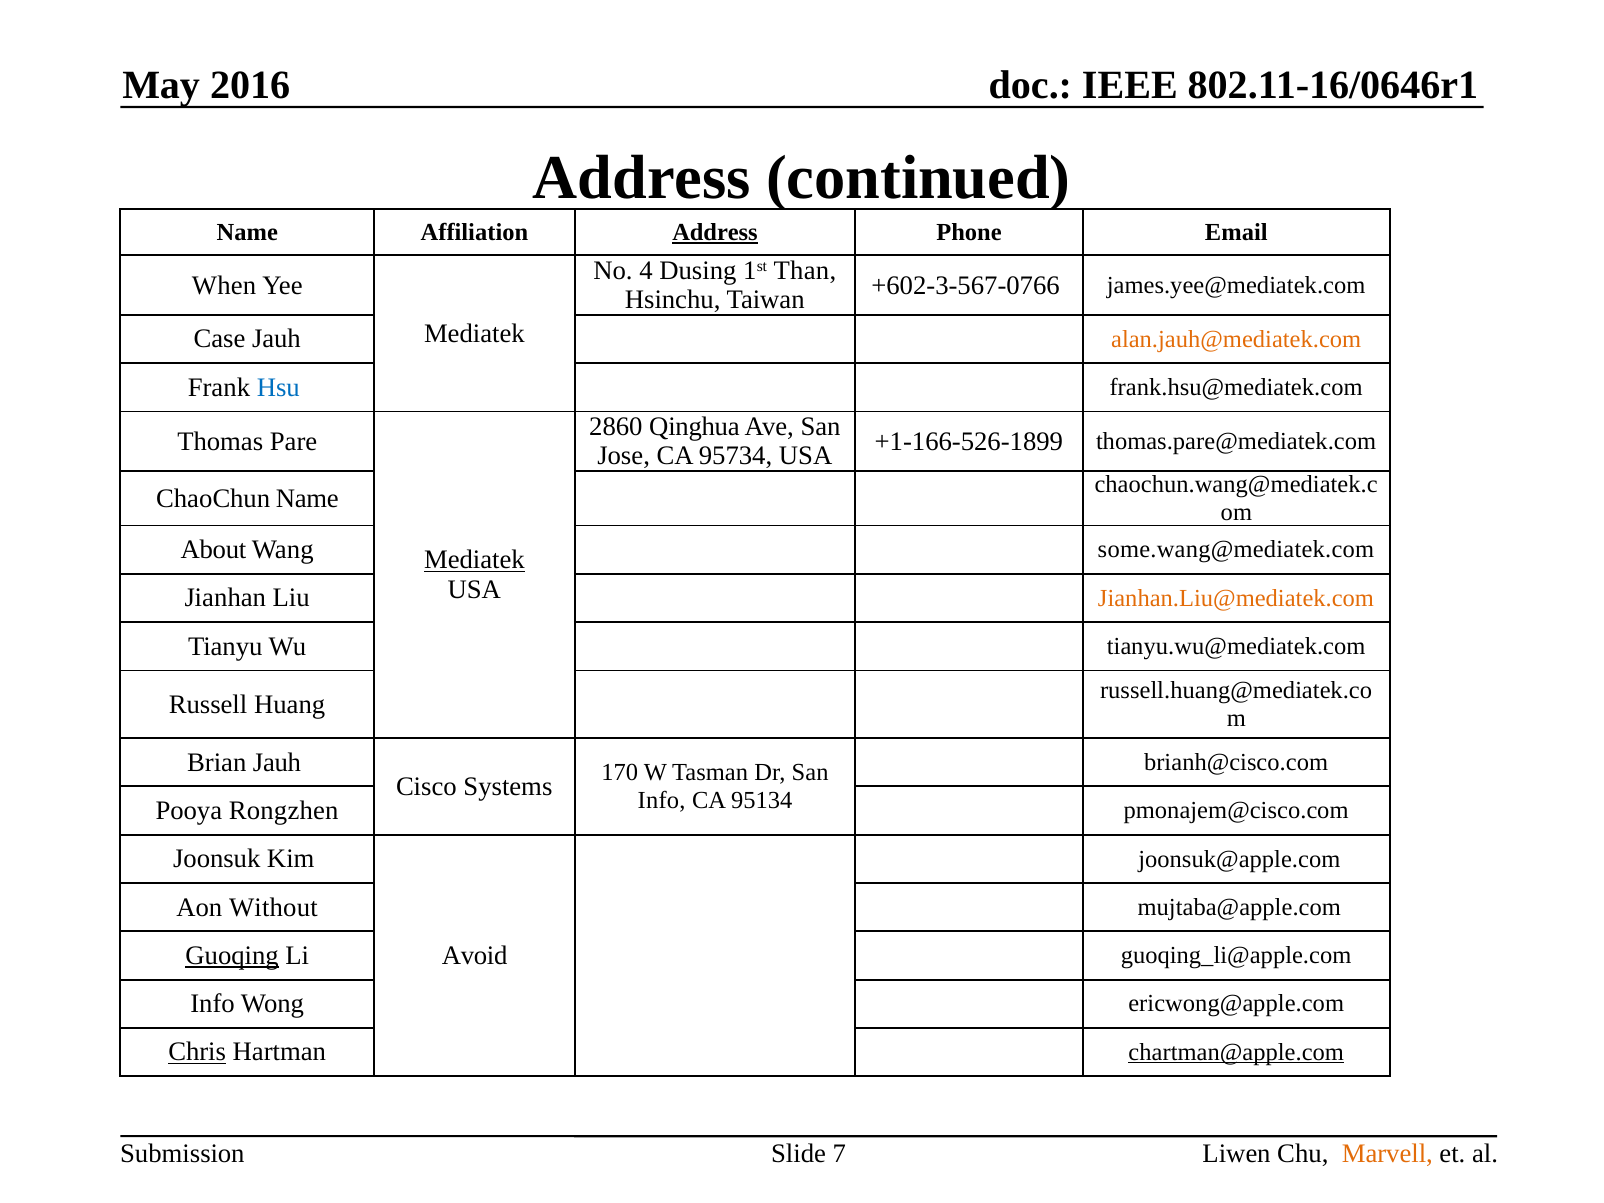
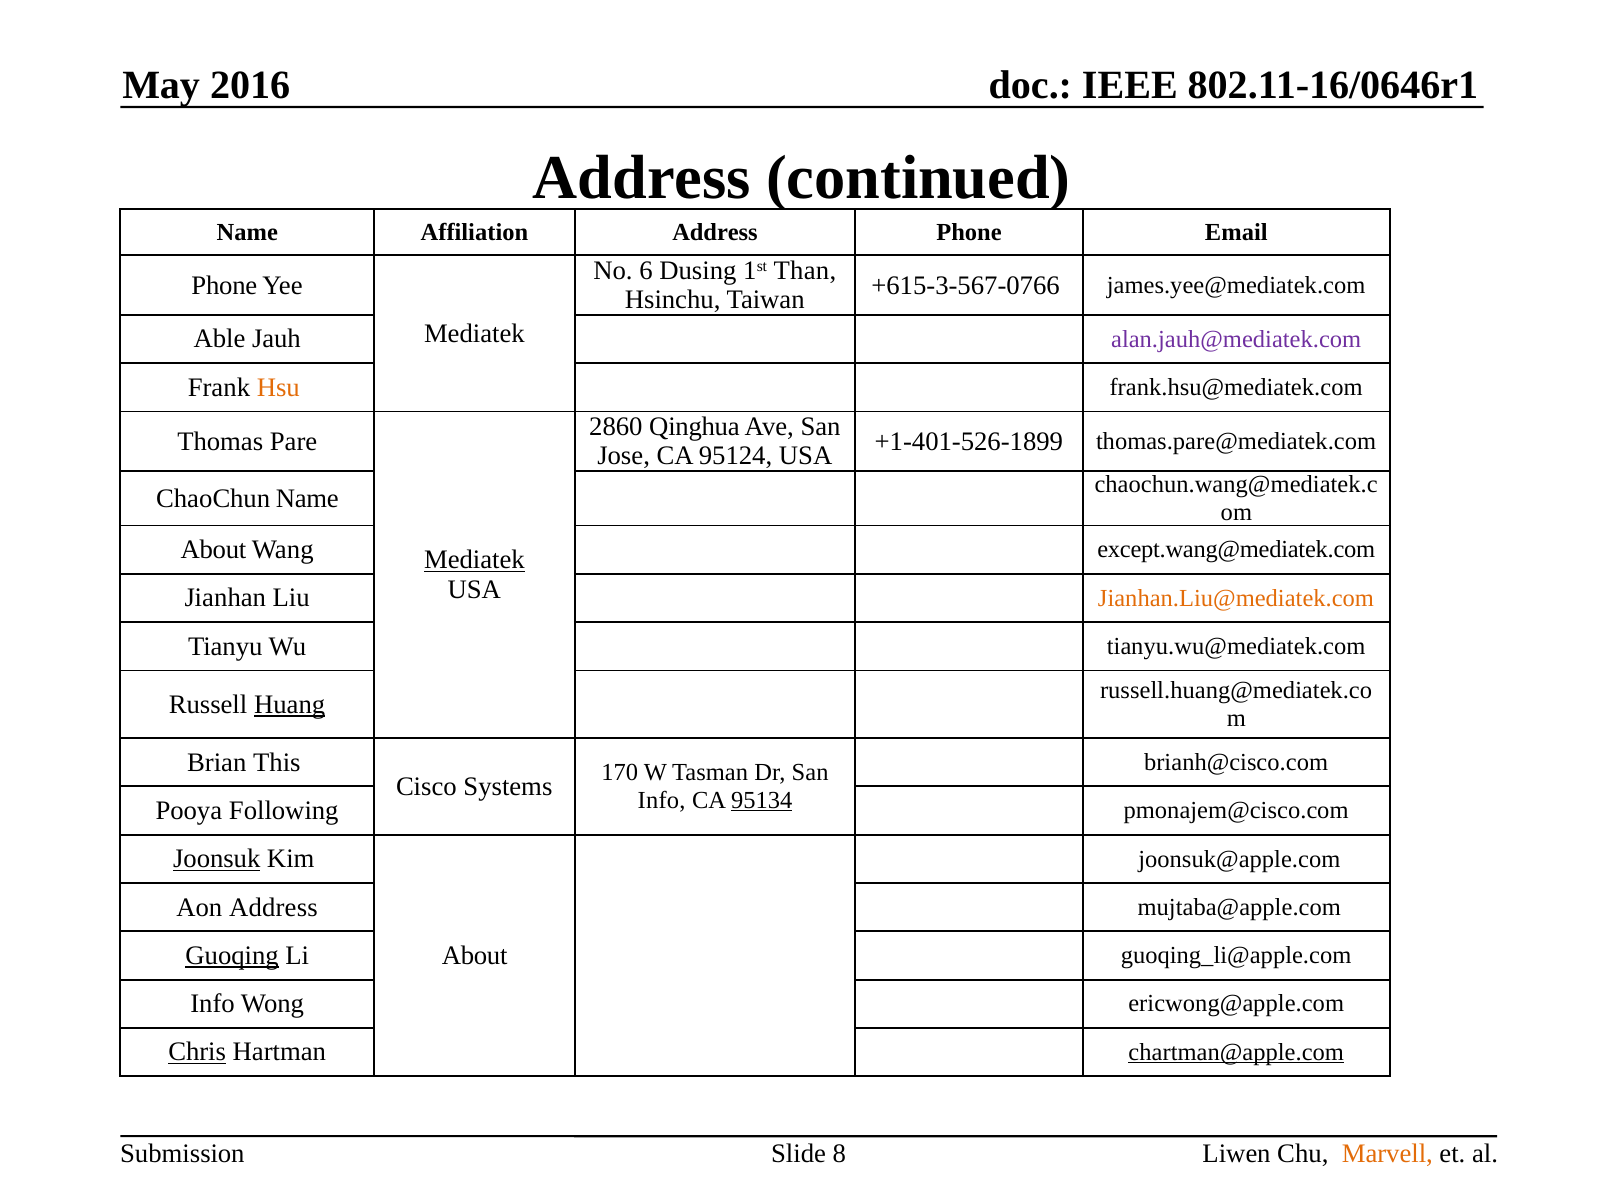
Address at (715, 232) underline: present -> none
4: 4 -> 6
When at (224, 285): When -> Phone
+602-3-567-0766: +602-3-567-0766 -> +615-3-567-0766
Case: Case -> Able
alan.jauh@mediatek.com colour: orange -> purple
Hsu colour: blue -> orange
+1-166-526-1899: +1-166-526-1899 -> +1-401-526-1899
95734: 95734 -> 95124
some.wang@mediatek.com: some.wang@mediatek.com -> except.wang@mediatek.com
Huang underline: none -> present
Brian Jauh: Jauh -> This
95134 underline: none -> present
Rongzhen: Rongzhen -> Following
Joonsuk underline: none -> present
Aon Without: Without -> Address
Avoid at (475, 956): Avoid -> About
7: 7 -> 8
